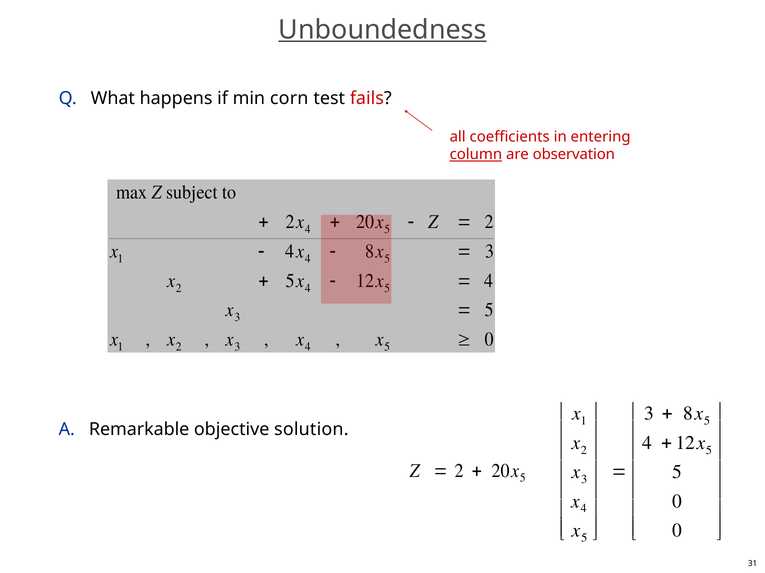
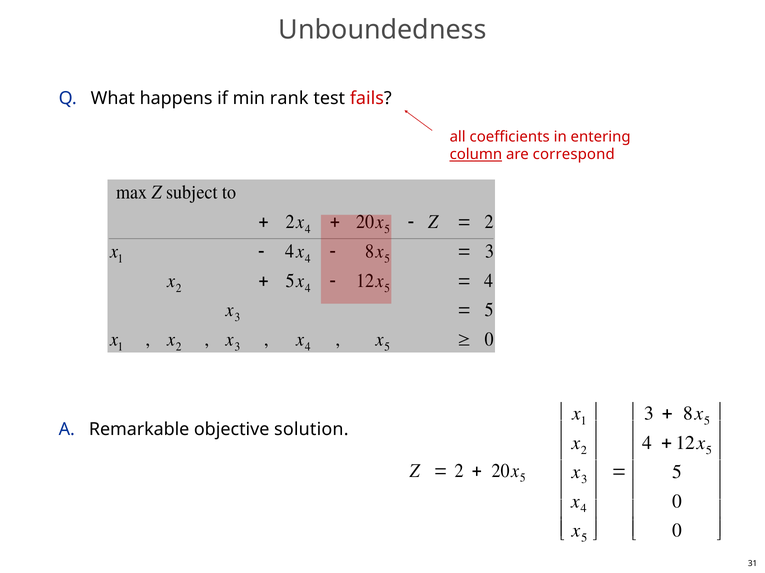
Unboundedness underline: present -> none
corn: corn -> rank
observation: observation -> correspond
